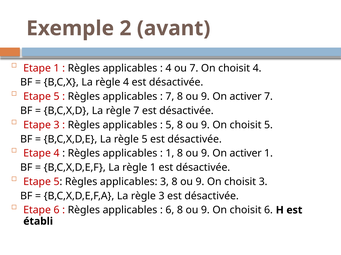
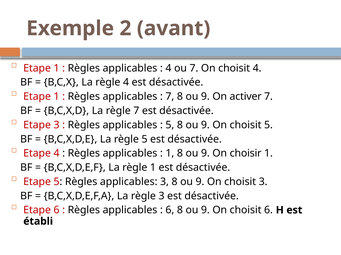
5 at (57, 97): 5 -> 1
activer at (246, 154): activer -> choisir
